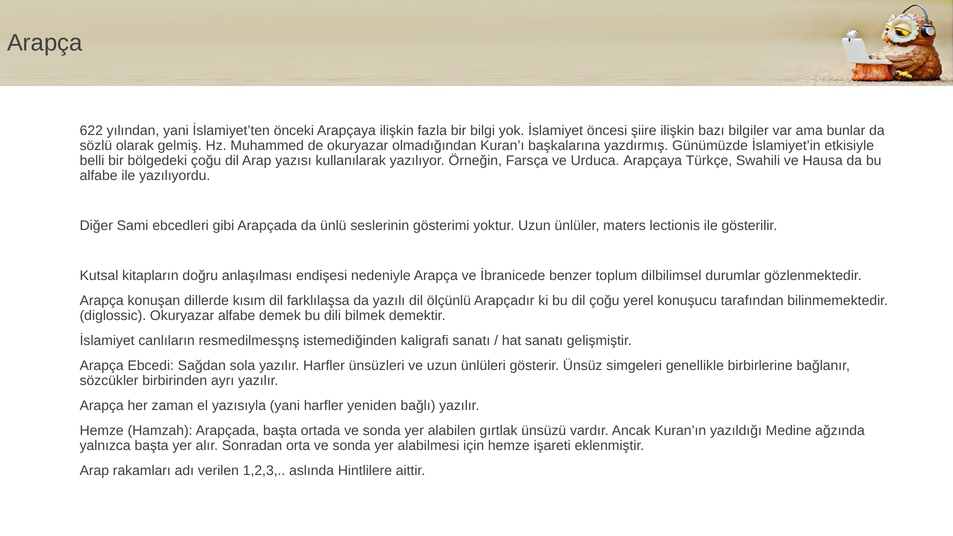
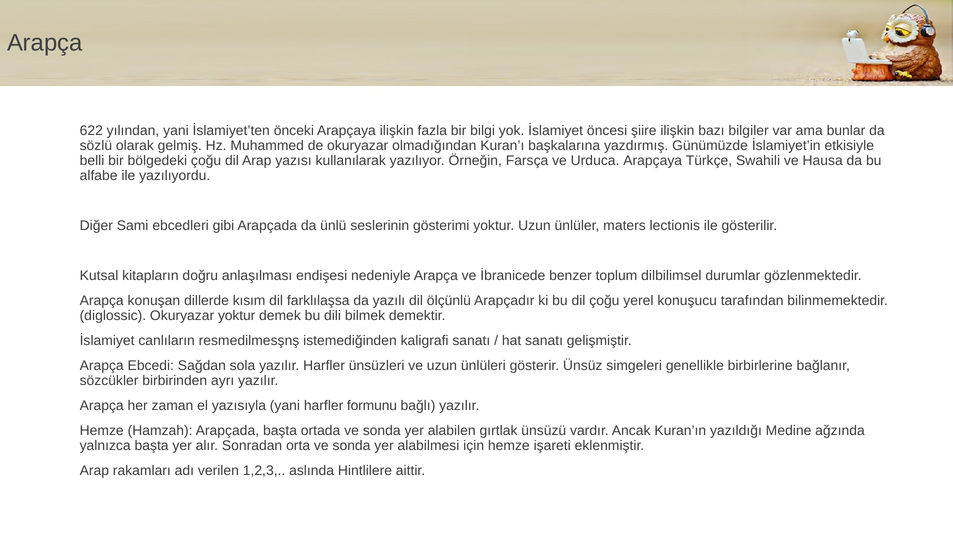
Okuryazar alfabe: alfabe -> yoktur
yeniden: yeniden -> formunu
